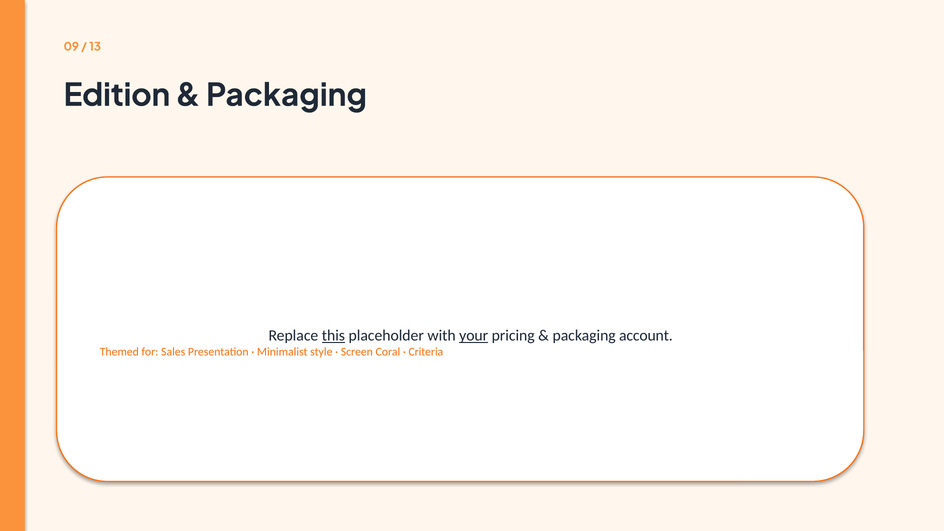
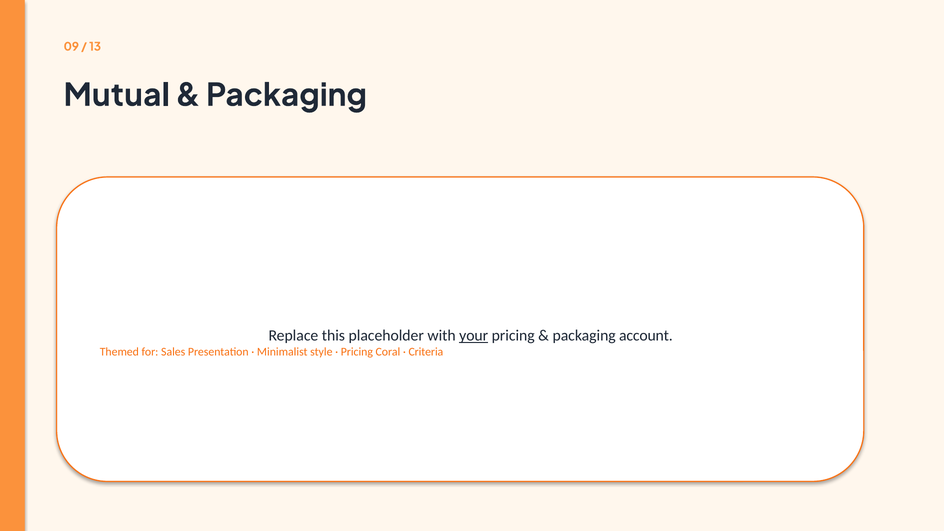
Edition: Edition -> Mutual
this underline: present -> none
Screen at (357, 352): Screen -> Pricing
